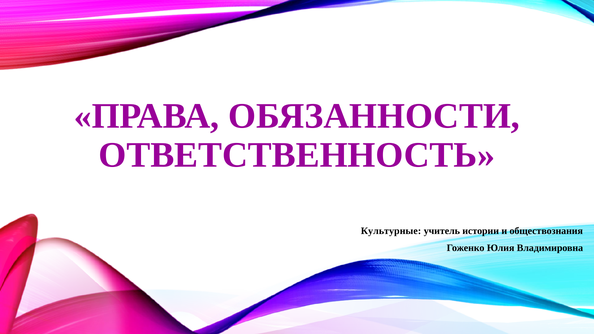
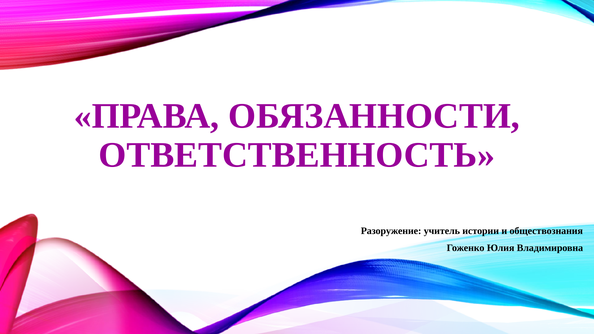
Культурные: Культурные -> Разоружение
